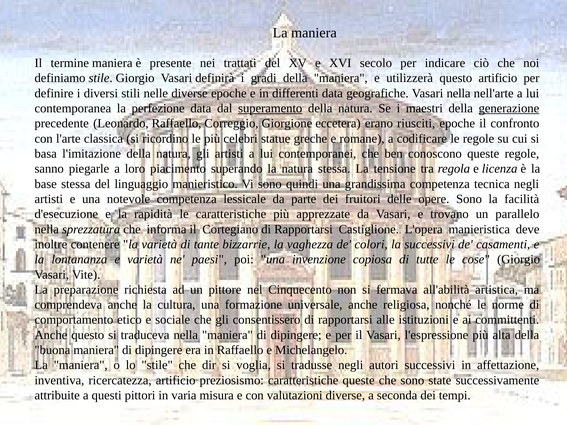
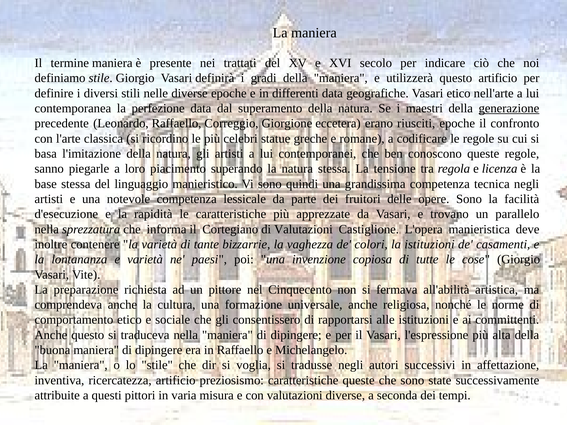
Vasari nella: nella -> etico
superamento underline: present -> none
Cortegiano di Rapportarsi: Rapportarsi -> Valutazioni
la successivi: successivi -> istituzioni
